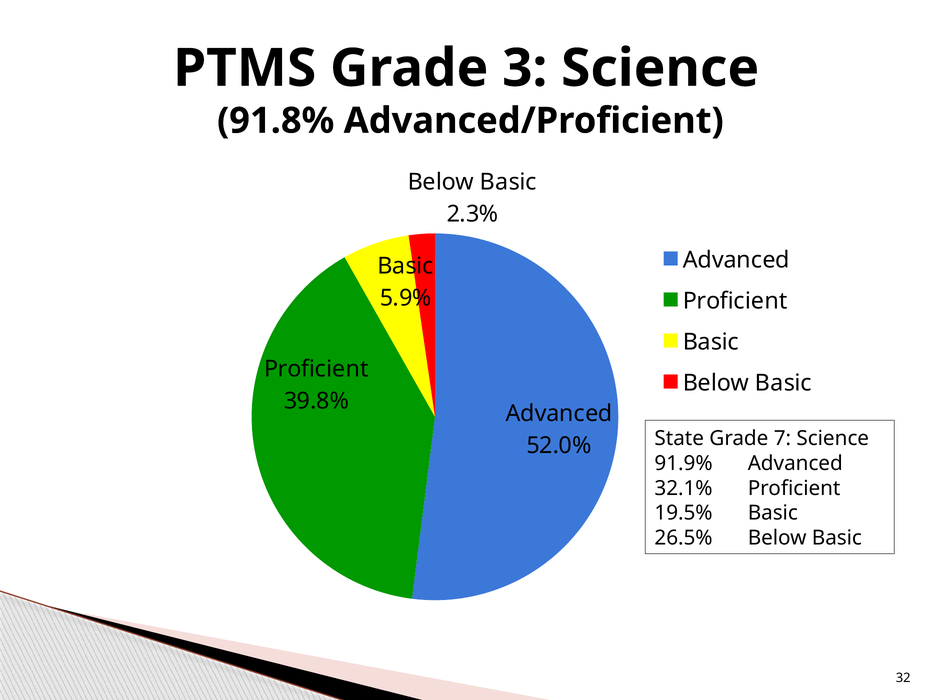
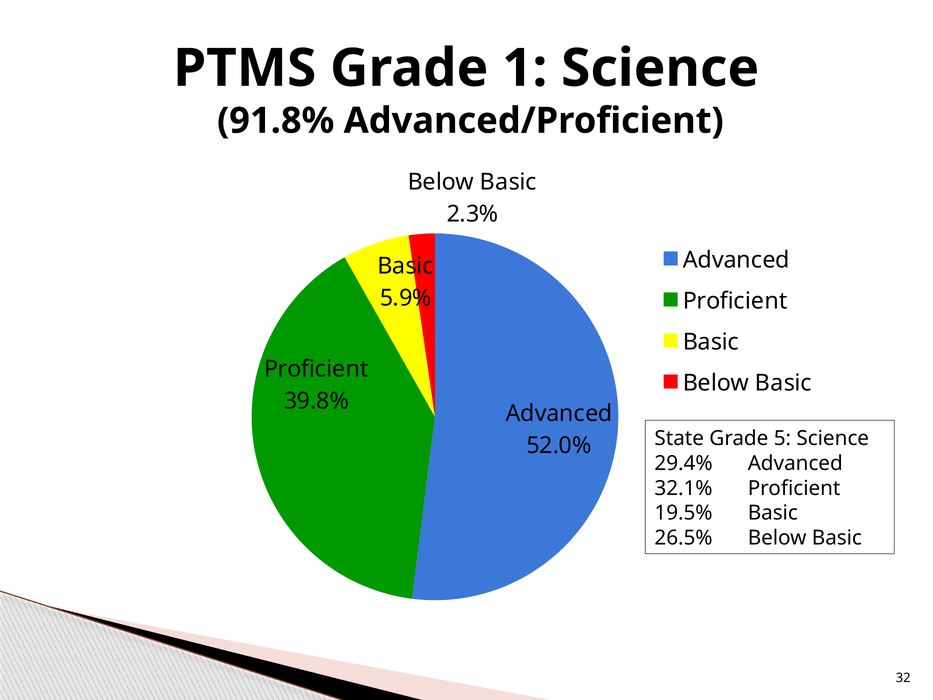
3: 3 -> 1
7: 7 -> 5
91.9%: 91.9% -> 29.4%
